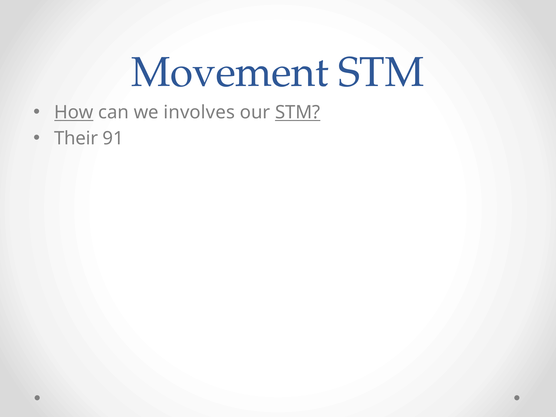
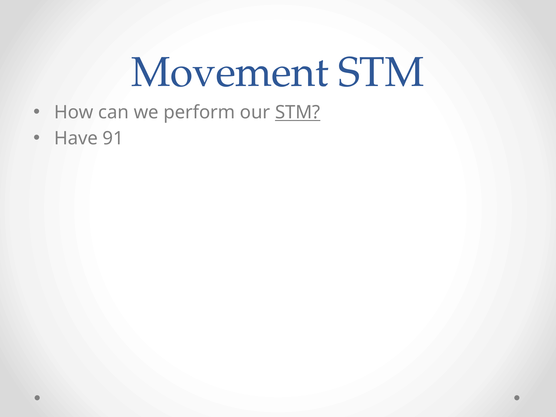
How underline: present -> none
involves: involves -> perform
Their: Their -> Have
